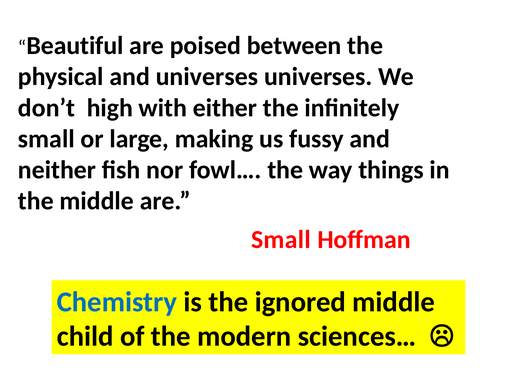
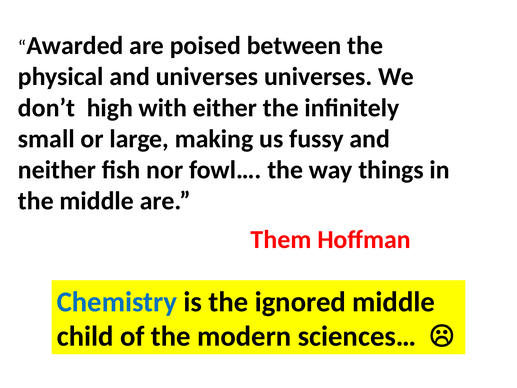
Beautiful: Beautiful -> Awarded
Small at (281, 240): Small -> Them
